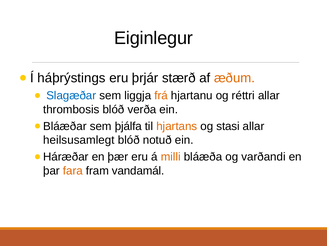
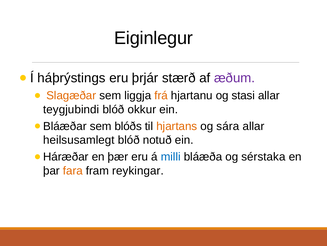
æðum colour: orange -> purple
Slagæðar colour: blue -> orange
réttri: réttri -> stasi
thrombosis: thrombosis -> teygjubindi
verða: verða -> okkur
þjálfa: þjálfa -> blóðs
stasi: stasi -> sára
milli colour: orange -> blue
varðandi: varðandi -> sérstaka
vandamál: vandamál -> reykingar
